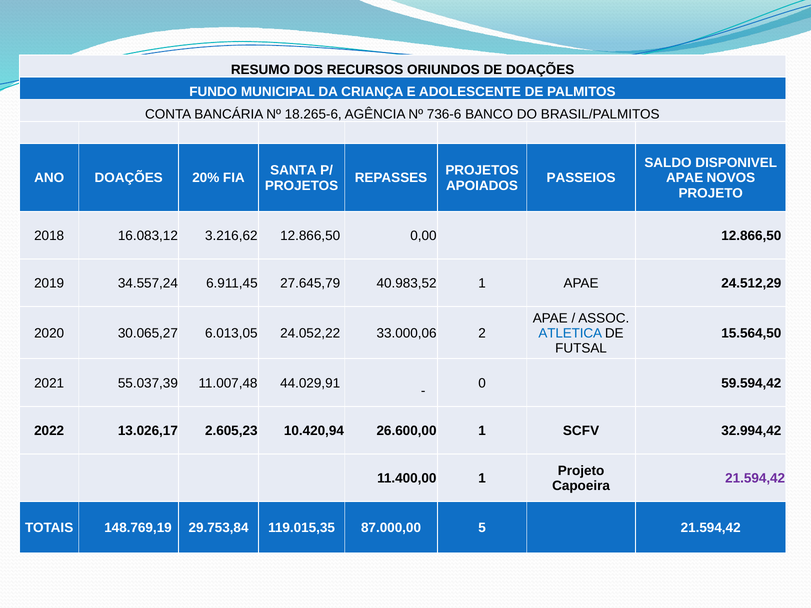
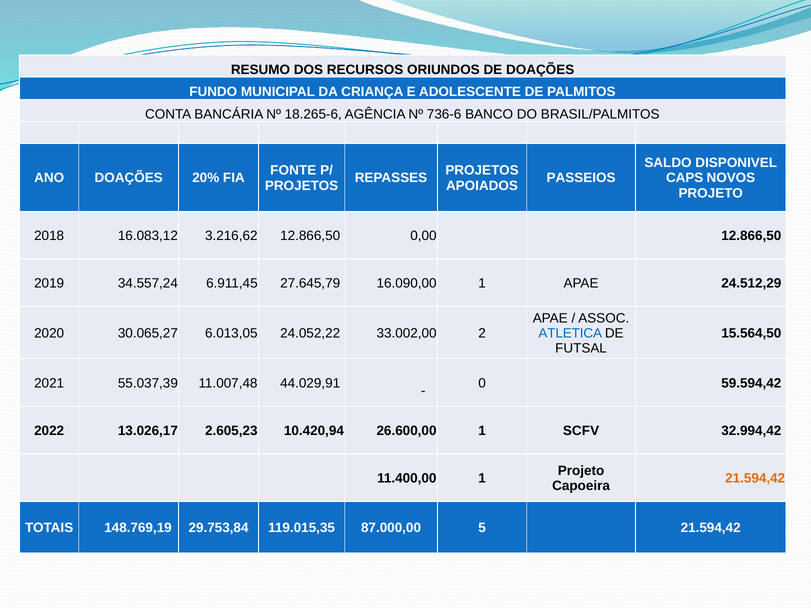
SANTA: SANTA -> FONTE
APAE at (685, 178): APAE -> CAPS
40.983,52: 40.983,52 -> 16.090,00
33.000,06: 33.000,06 -> 33.002,00
21.594,42 at (755, 479) colour: purple -> orange
